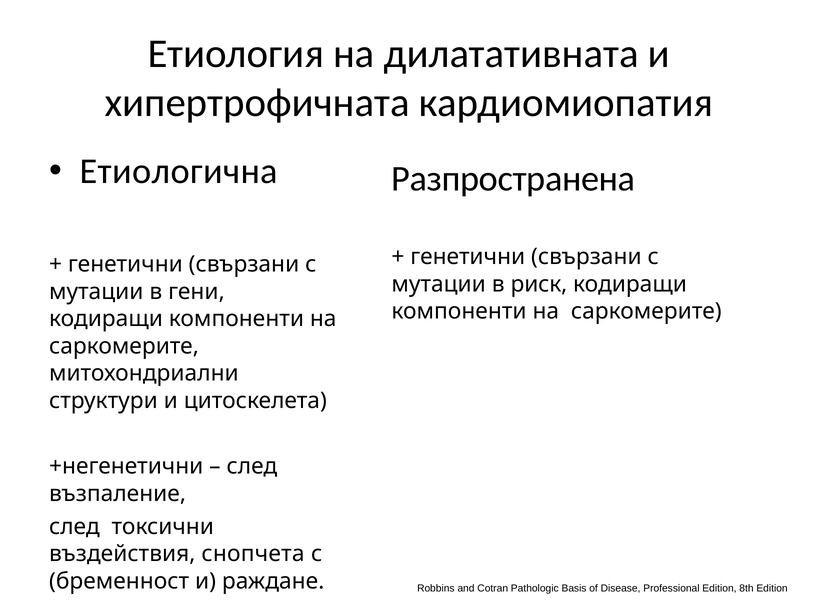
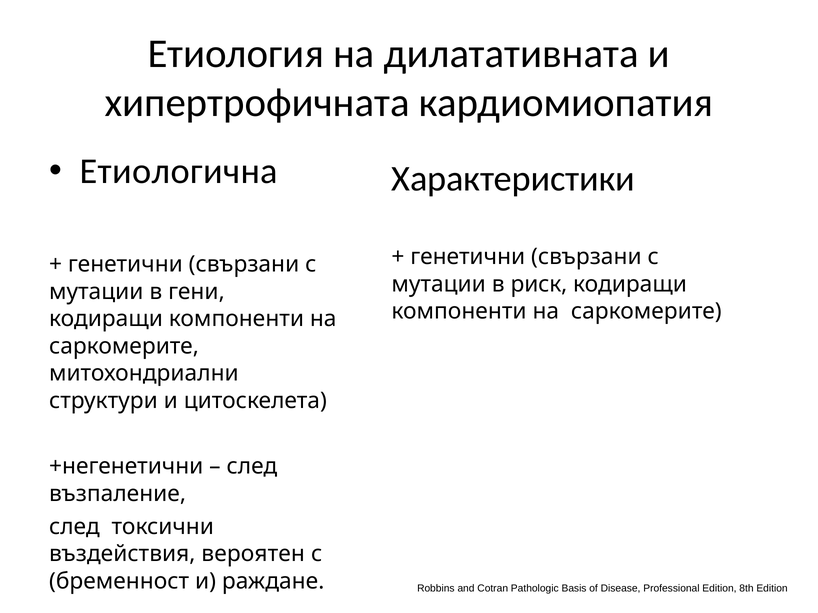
Разпространена: Разпространена -> Характеристики
снопчета: снопчета -> вероятен
